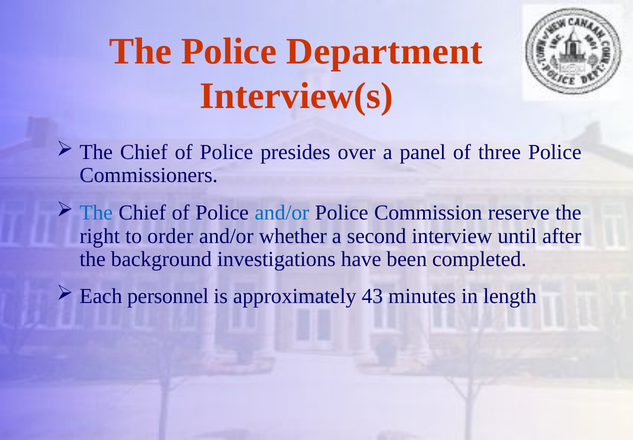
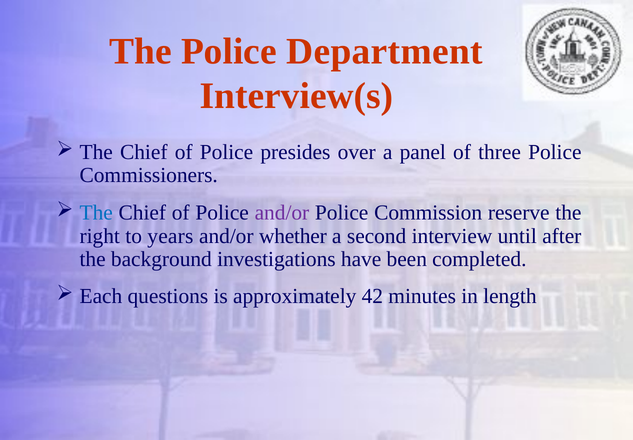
and/or at (282, 213) colour: blue -> purple
order: order -> years
personnel: personnel -> questions
43: 43 -> 42
